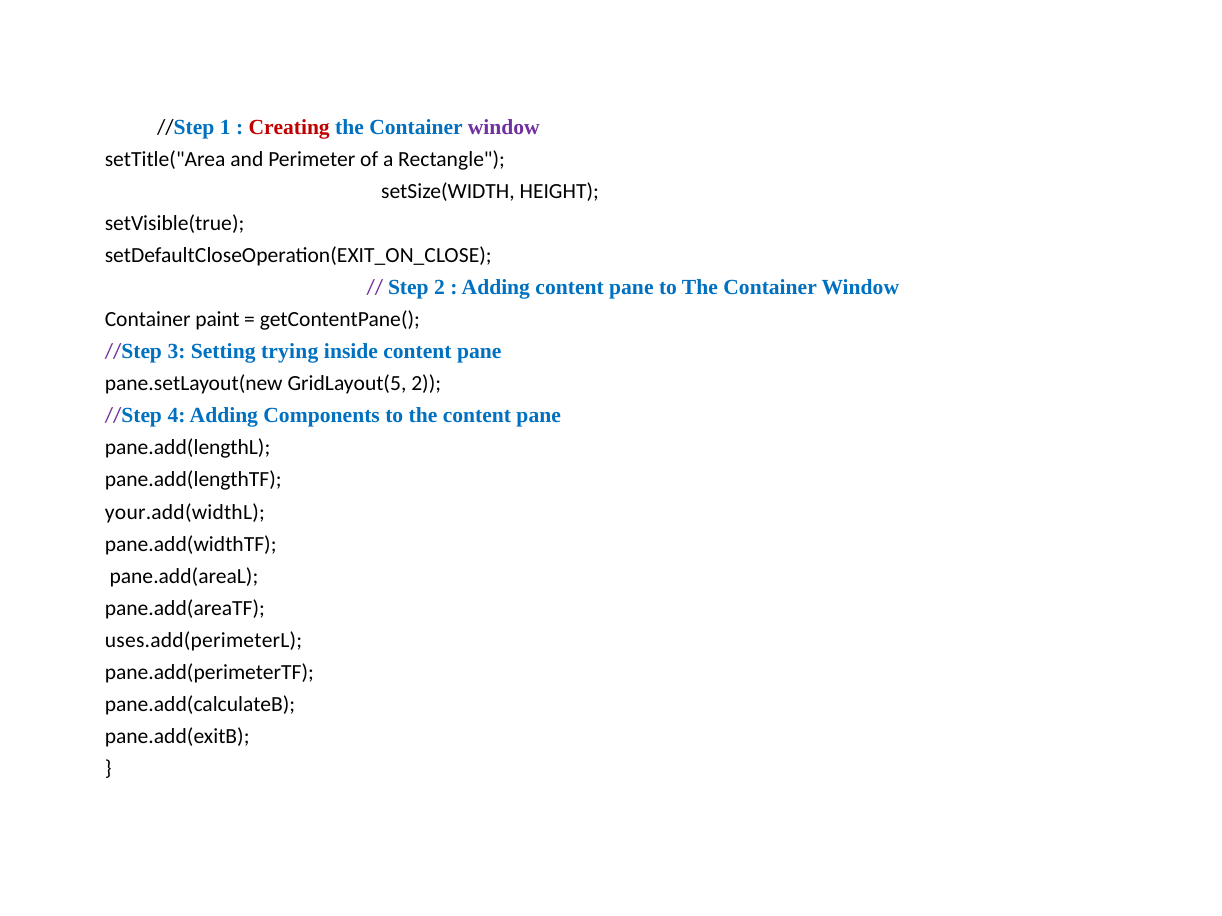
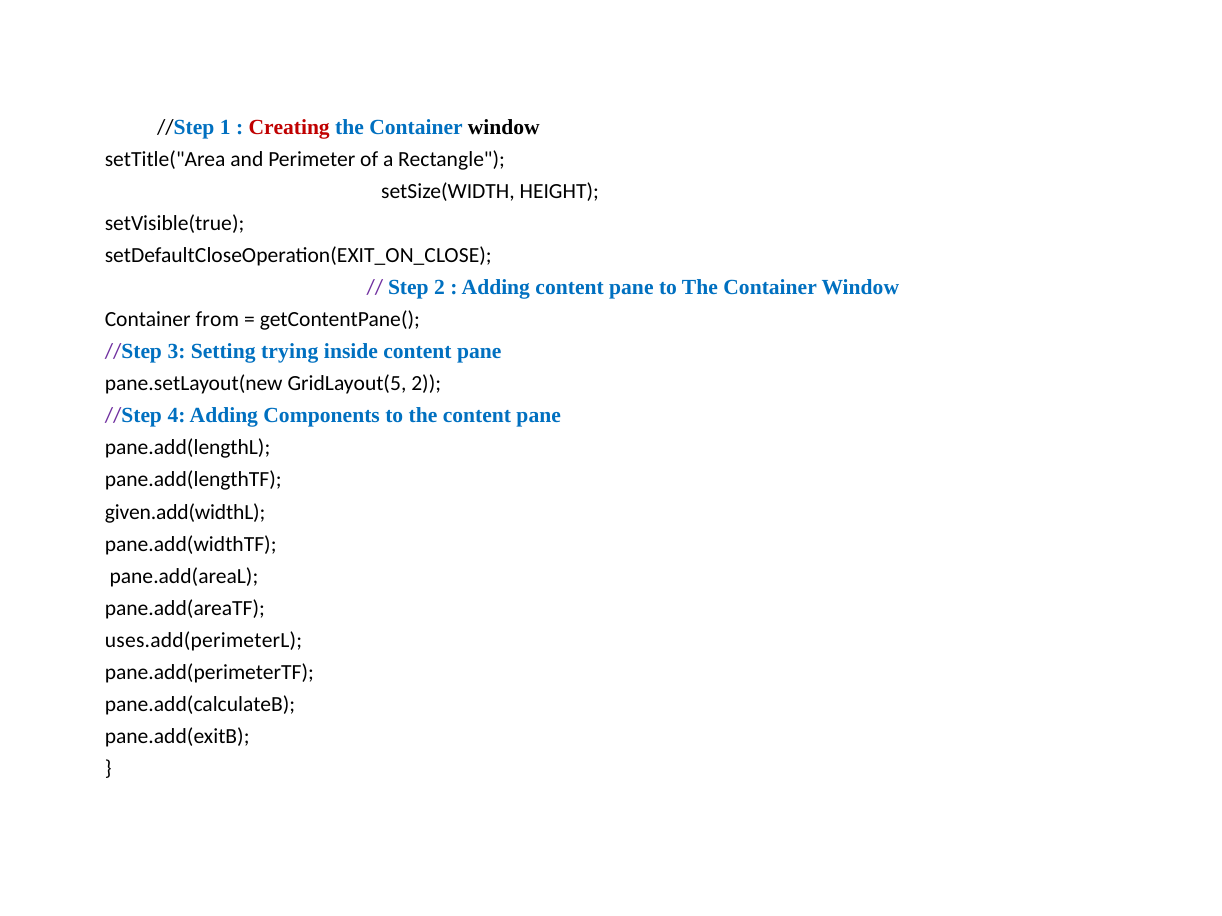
window at (504, 128) colour: purple -> black
paint: paint -> from
your.add(widthL: your.add(widthL -> given.add(widthL
